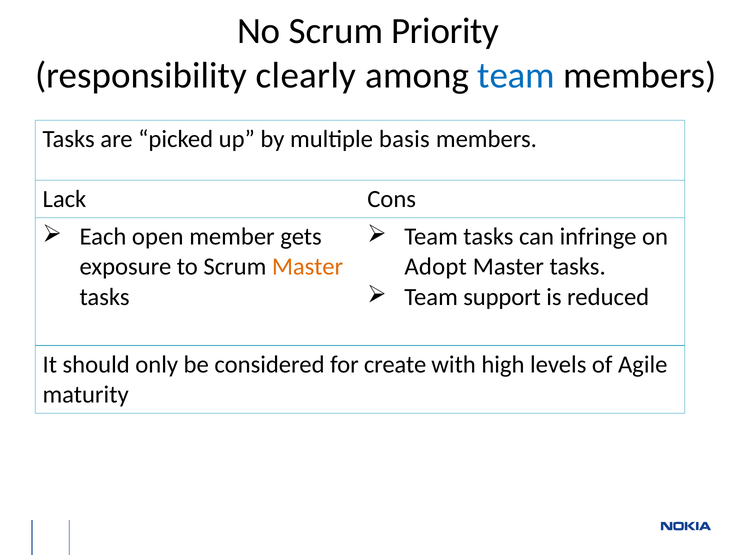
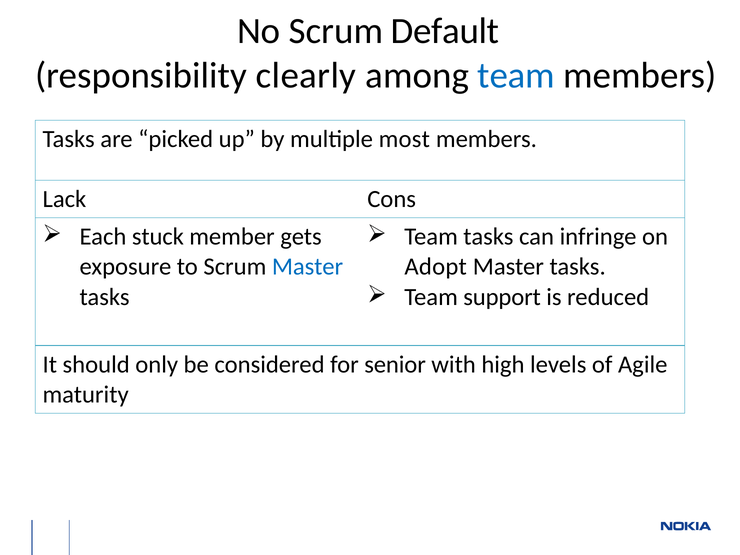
Priority: Priority -> Default
basis: basis -> most
open: open -> stuck
Master at (308, 267) colour: orange -> blue
create: create -> senior
